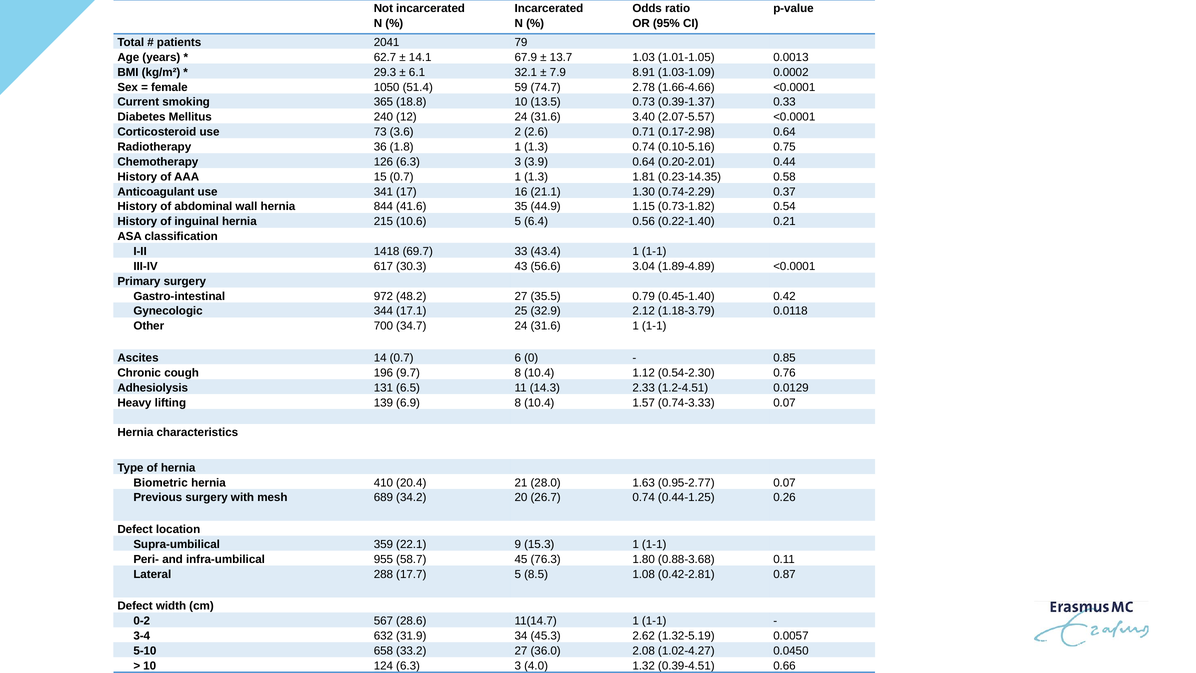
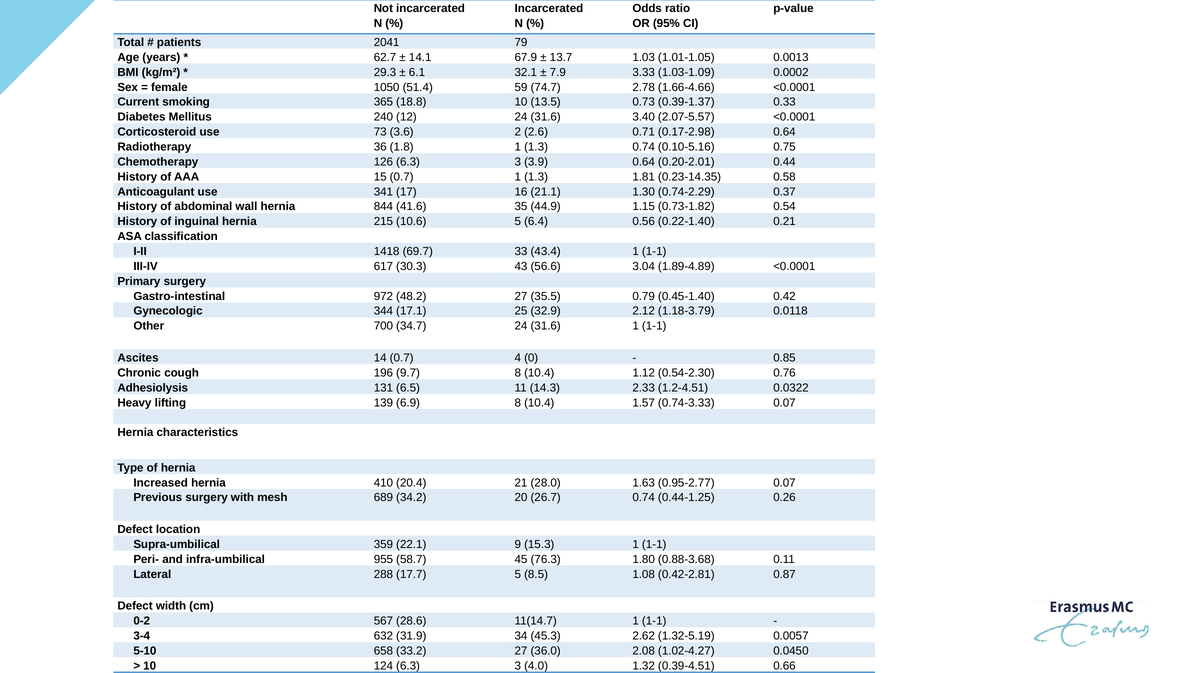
8.91: 8.91 -> 3.33
6: 6 -> 4
0.0129: 0.0129 -> 0.0322
Biometric: Biometric -> Increased
